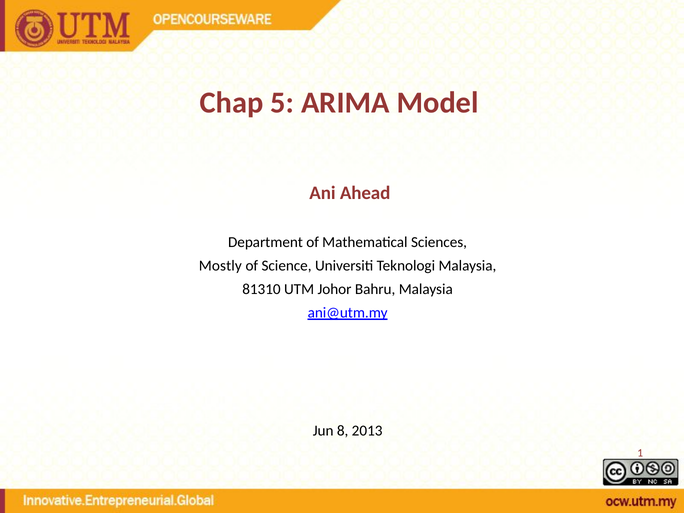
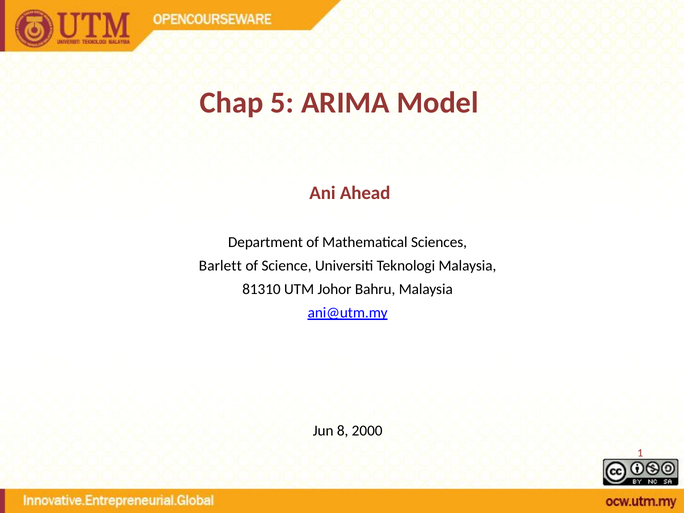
Mostly: Mostly -> Barlett
2013: 2013 -> 2000
